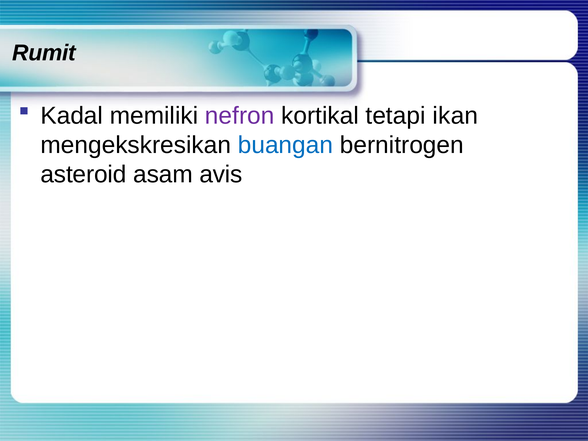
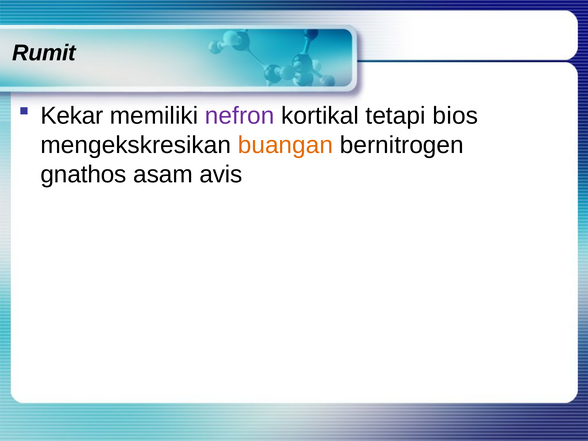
Kadal: Kadal -> Kekar
ikan: ikan -> bios
buangan colour: blue -> orange
asteroid: asteroid -> gnathos
